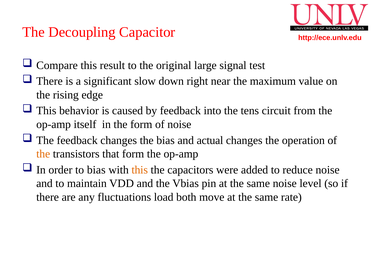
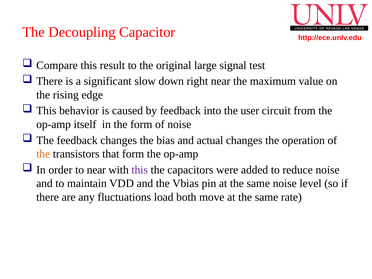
tens: tens -> user
to bias: bias -> near
this at (140, 170) colour: orange -> purple
